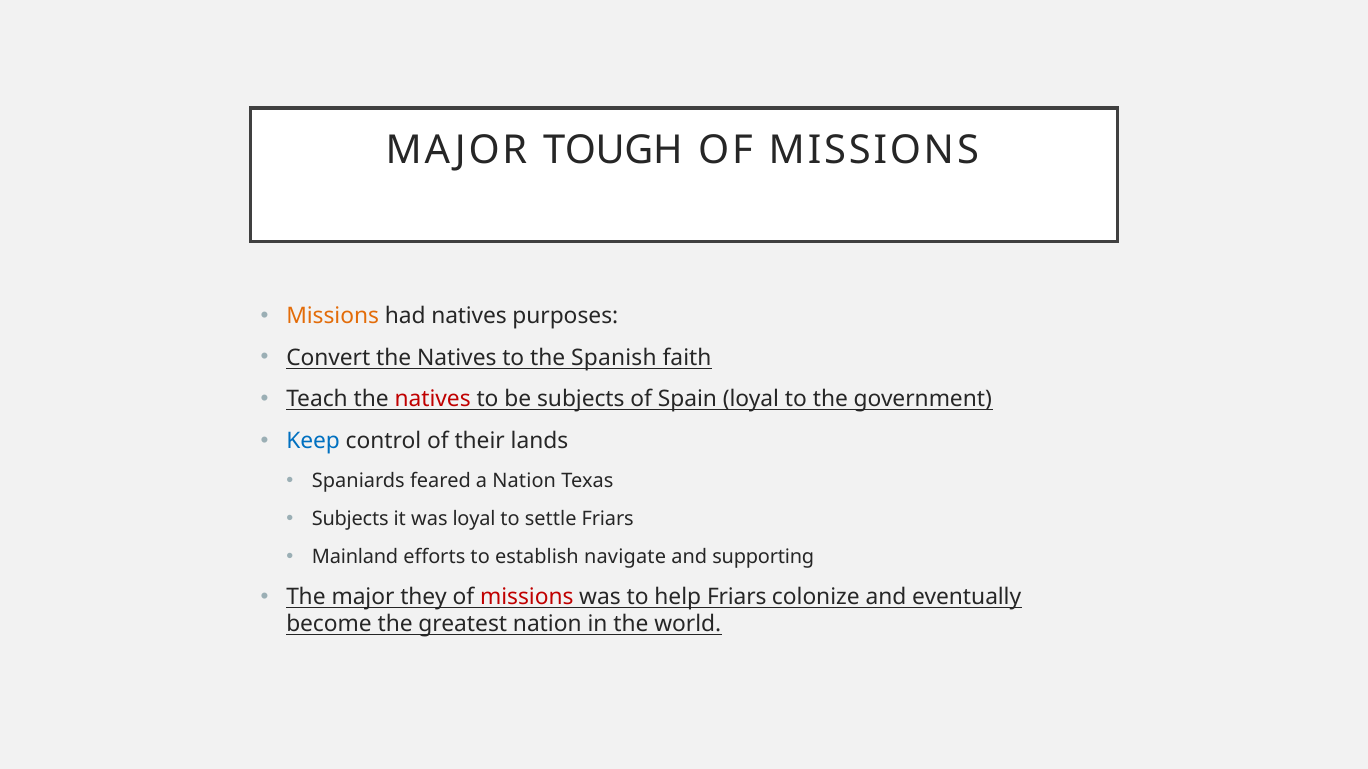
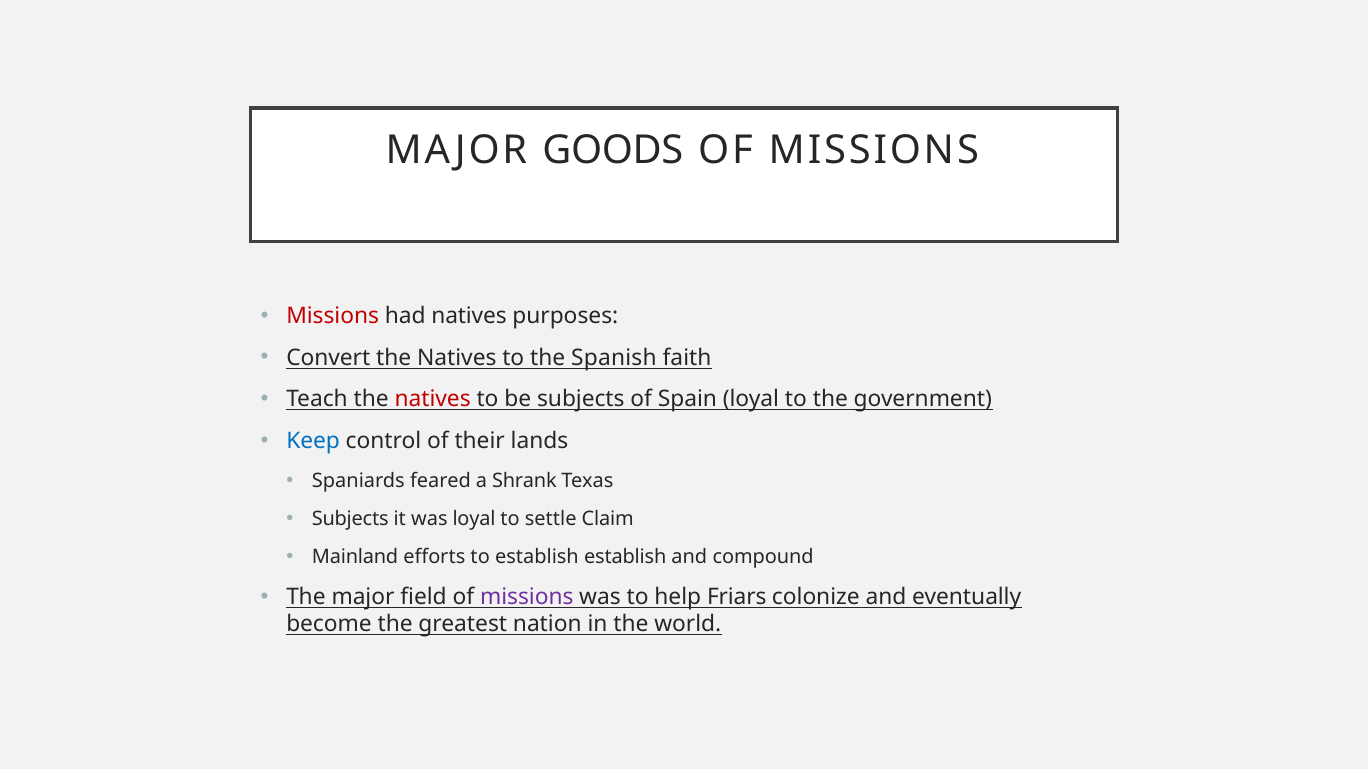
TOUGH: TOUGH -> GOODS
Missions at (333, 316) colour: orange -> red
a Nation: Nation -> Shrank
settle Friars: Friars -> Claim
establish navigate: navigate -> establish
supporting: supporting -> compound
they: they -> field
missions at (527, 597) colour: red -> purple
